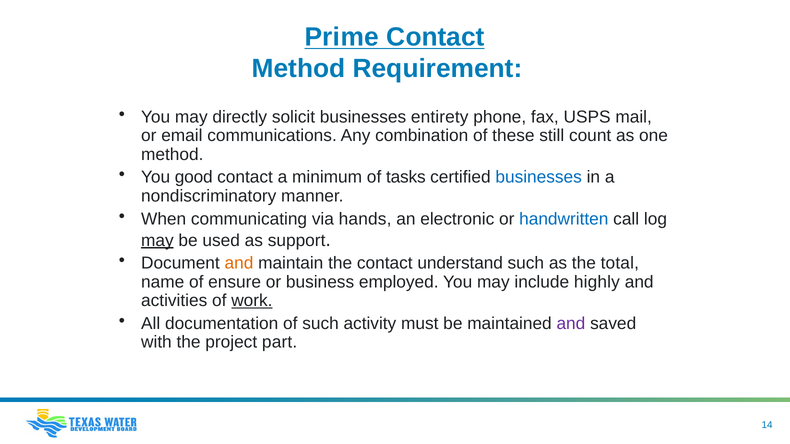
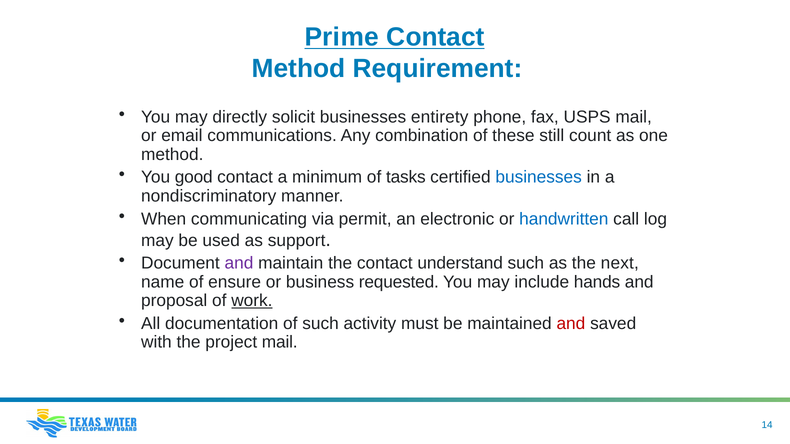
hands: hands -> permit
may at (157, 241) underline: present -> none
and at (239, 264) colour: orange -> purple
total: total -> next
employed: employed -> requested
highly: highly -> hands
activities: activities -> proposal
and at (571, 324) colour: purple -> red
project part: part -> mail
